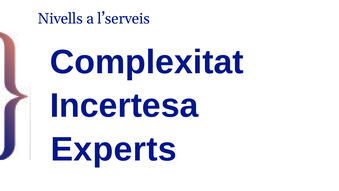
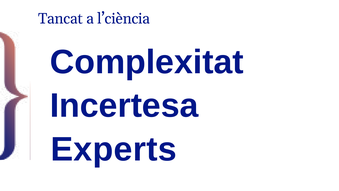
Nivells: Nivells -> Tancat
l’serveis: l’serveis -> l’ciència
